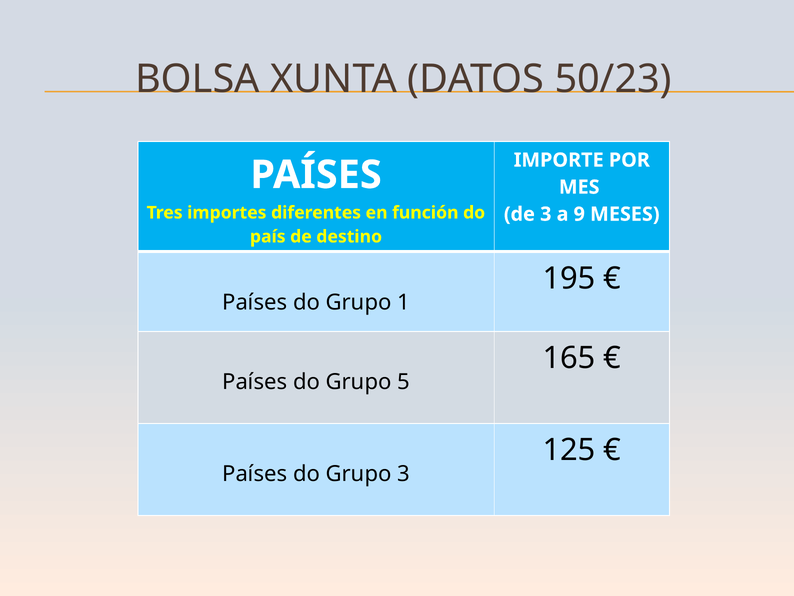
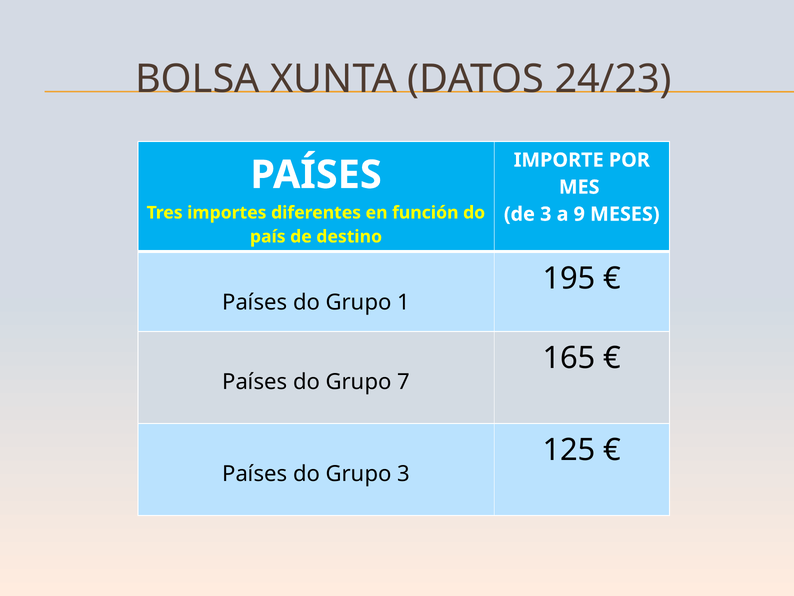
50/23: 50/23 -> 24/23
5: 5 -> 7
